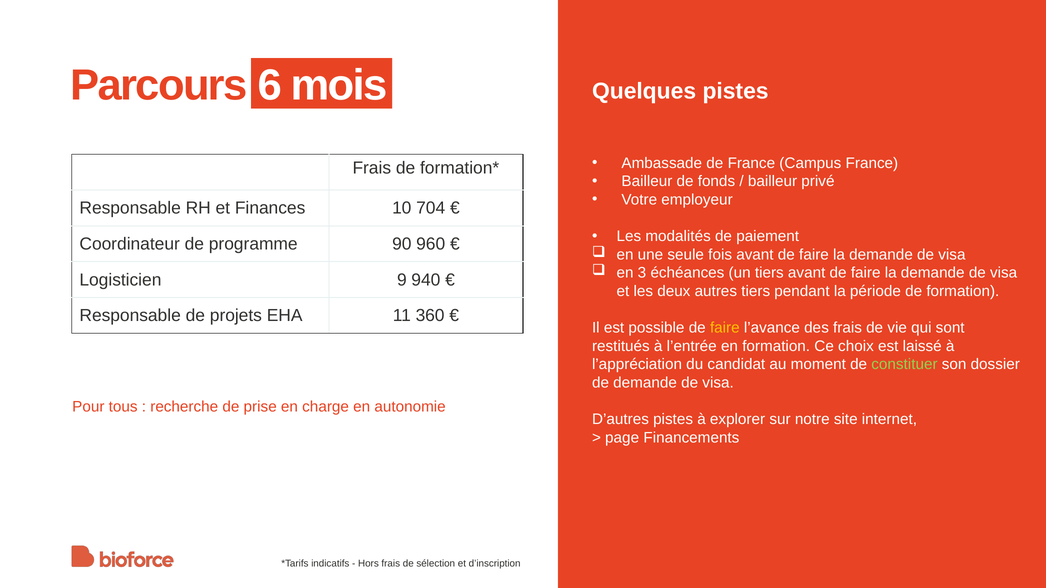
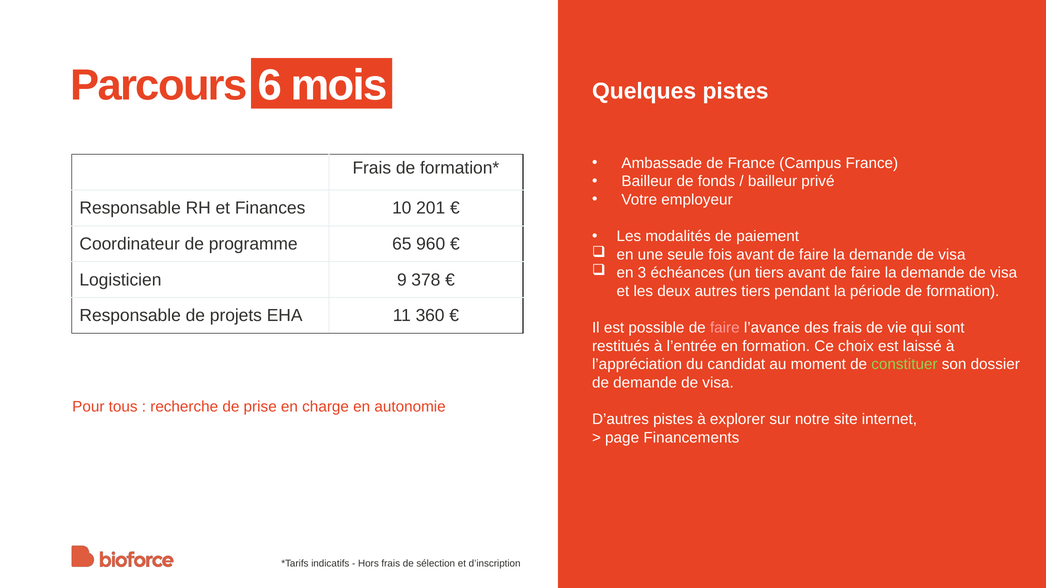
704: 704 -> 201
90: 90 -> 65
940: 940 -> 378
faire at (725, 328) colour: yellow -> pink
